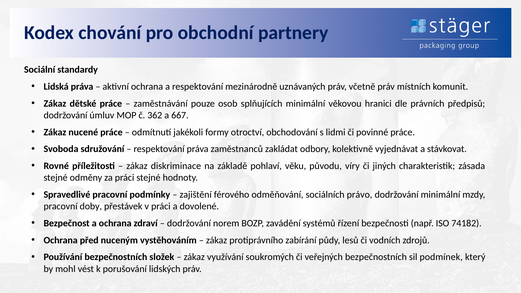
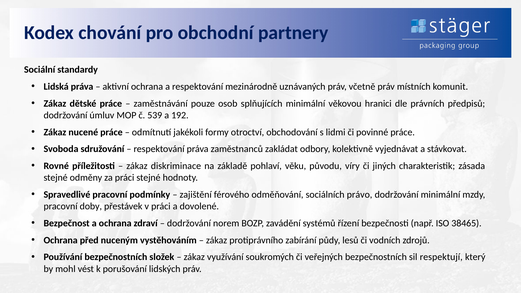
362: 362 -> 539
667: 667 -> 192
74182: 74182 -> 38465
podmínek: podmínek -> respektují
